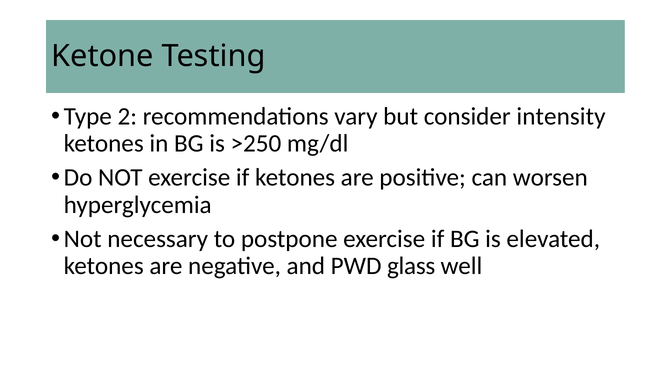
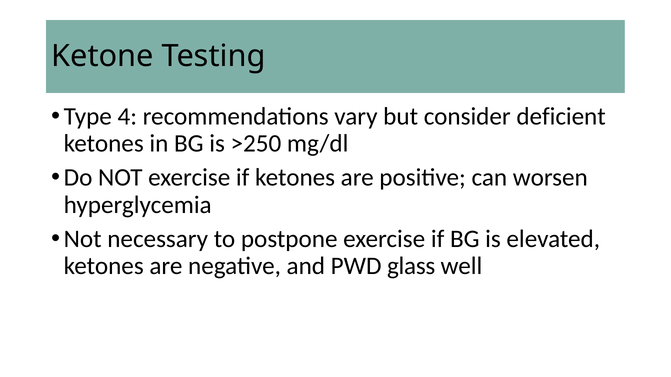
2: 2 -> 4
intensity: intensity -> deficient
